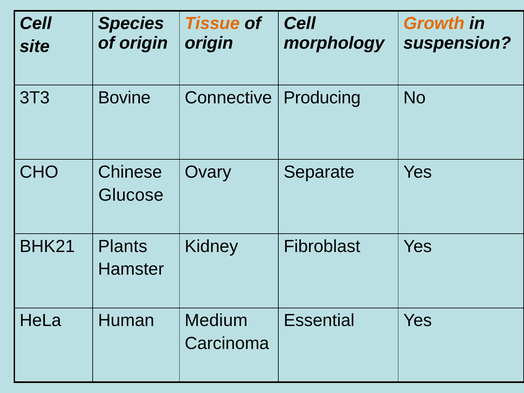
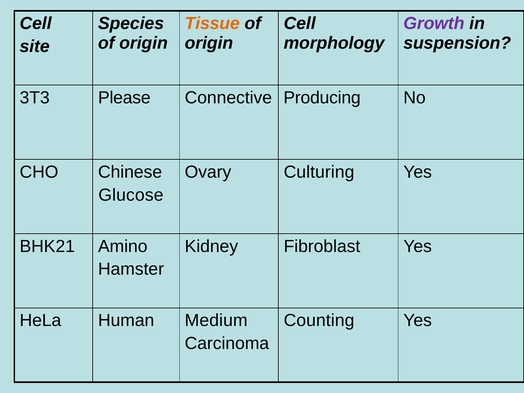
Growth colour: orange -> purple
Bovine: Bovine -> Please
Separate: Separate -> Culturing
Plants: Plants -> Amino
Essential: Essential -> Counting
